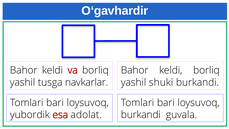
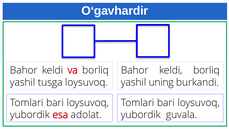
tusga navkarlar: navkarlar -> loysuvoq
shuki: shuki -> uning
burkandi at (141, 115): burkandi -> yubordik
